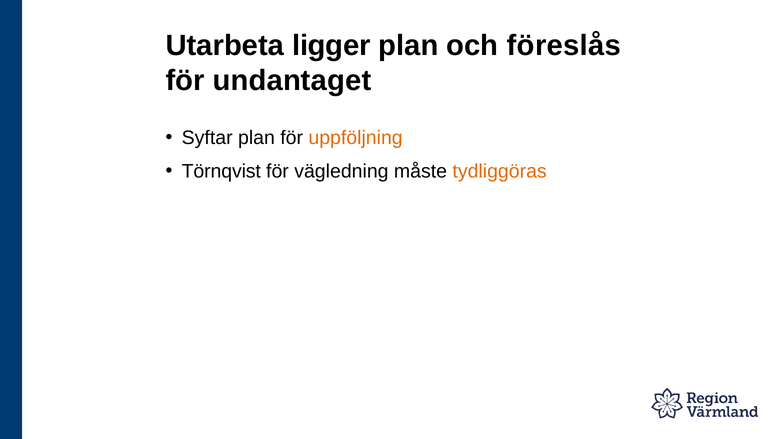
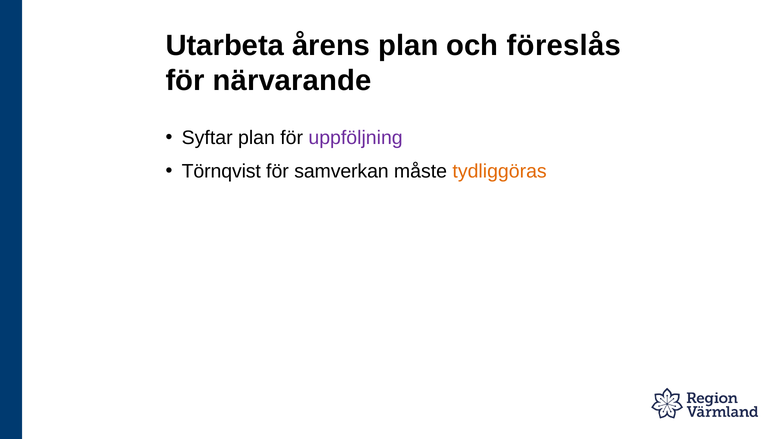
ligger: ligger -> årens
undantaget: undantaget -> närvarande
uppföljning colour: orange -> purple
vägledning: vägledning -> samverkan
